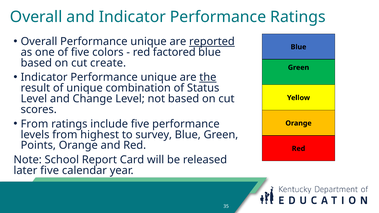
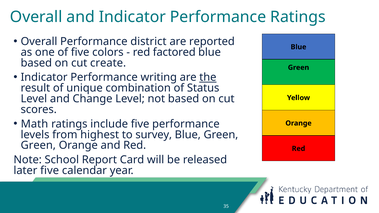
Overall Performance unique: unique -> district
reported underline: present -> none
Indicator Performance unique: unique -> writing
From at (34, 124): From -> Math
Points at (38, 145): Points -> Green
